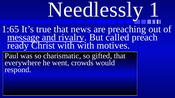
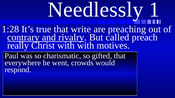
1:65: 1:65 -> 1:28
news: news -> write
message: message -> contrary
ready: ready -> really
